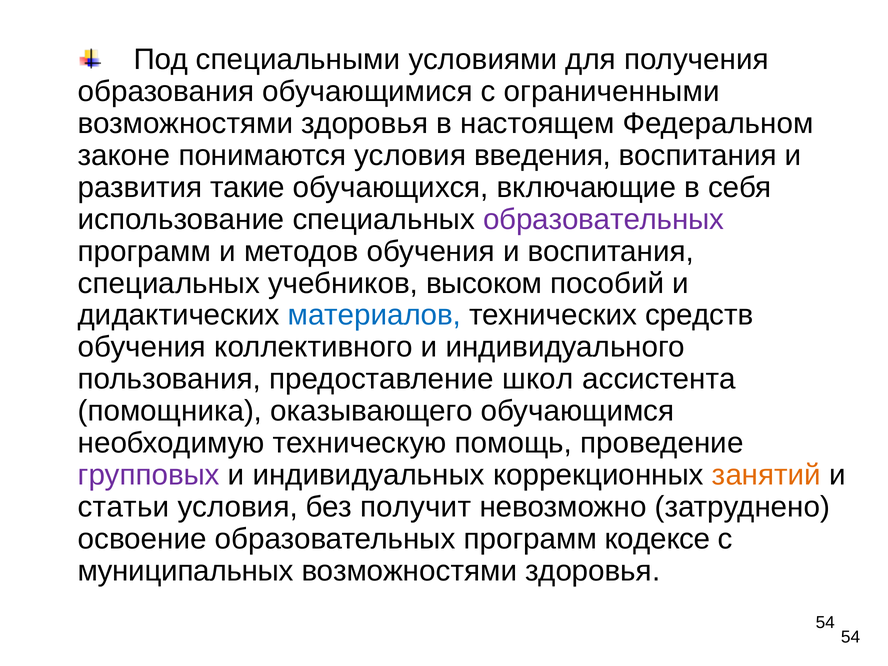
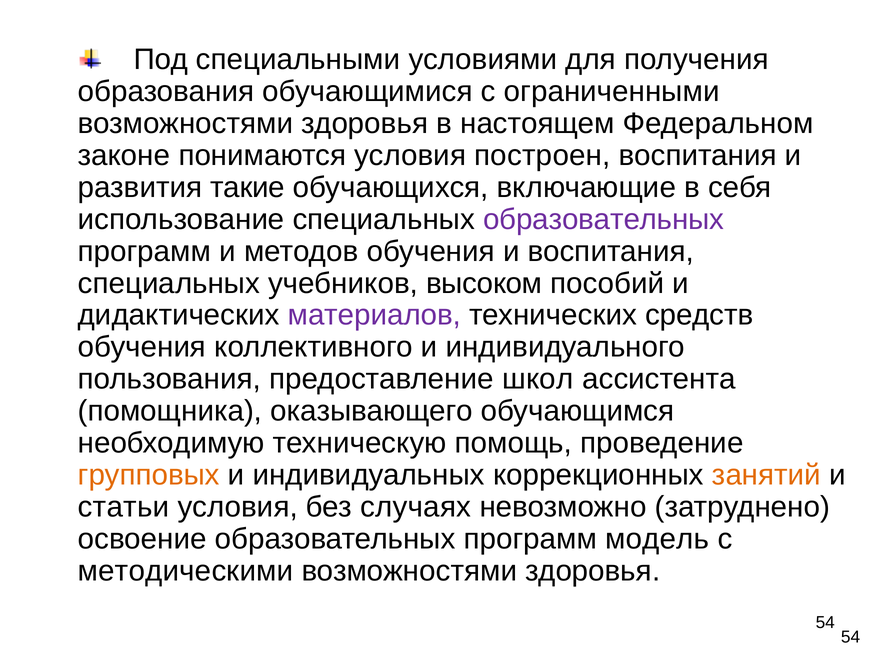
введения: введения -> построен
материалов colour: blue -> purple
групповых colour: purple -> orange
получит: получит -> случаях
кодексе: кодексе -> модель
муниципальных: муниципальных -> методическими
